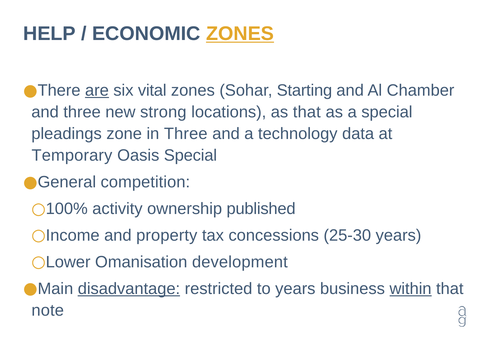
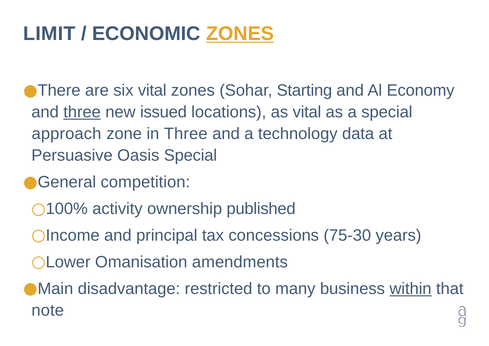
HELP: HELP -> LIMIT
are underline: present -> none
Chamber: Chamber -> Economy
three at (82, 112) underline: none -> present
strong: strong -> issued
as that: that -> vital
pleadings: pleadings -> approach
Temporary: Temporary -> Persuasive
property: property -> principal
25-30: 25-30 -> 75-30
development: development -> amendments
disadvantage underline: present -> none
to years: years -> many
